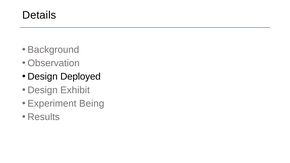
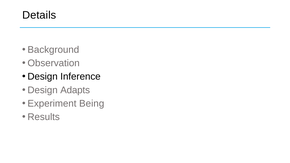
Deployed: Deployed -> Inference
Exhibit: Exhibit -> Adapts
